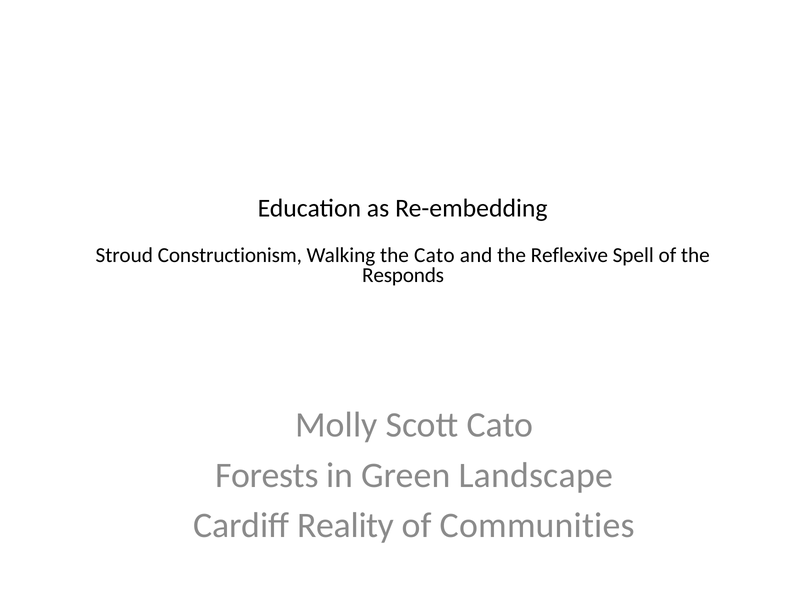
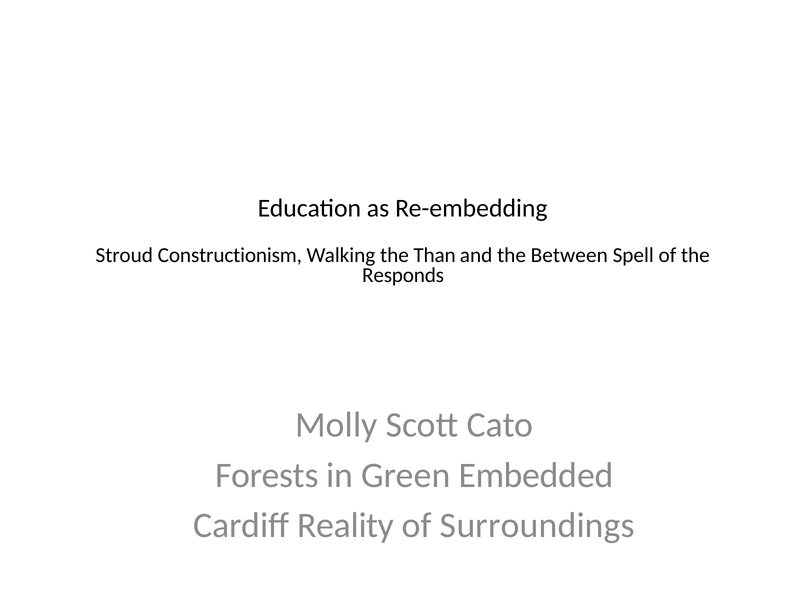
the Cato: Cato -> Than
Reflexive: Reflexive -> Between
Landscape: Landscape -> Embedded
Communities: Communities -> Surroundings
